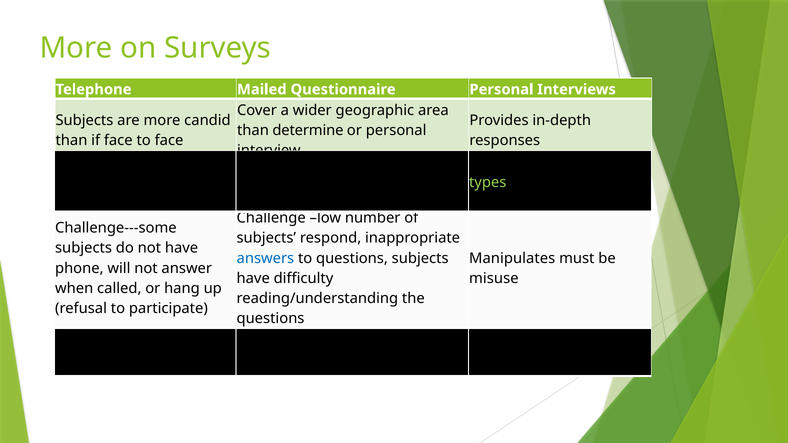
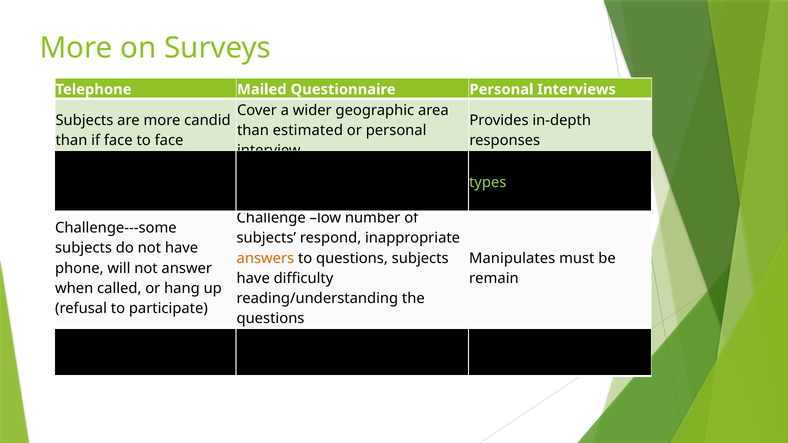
determine: determine -> estimated
answers colour: blue -> orange
misuse: misuse -> remain
